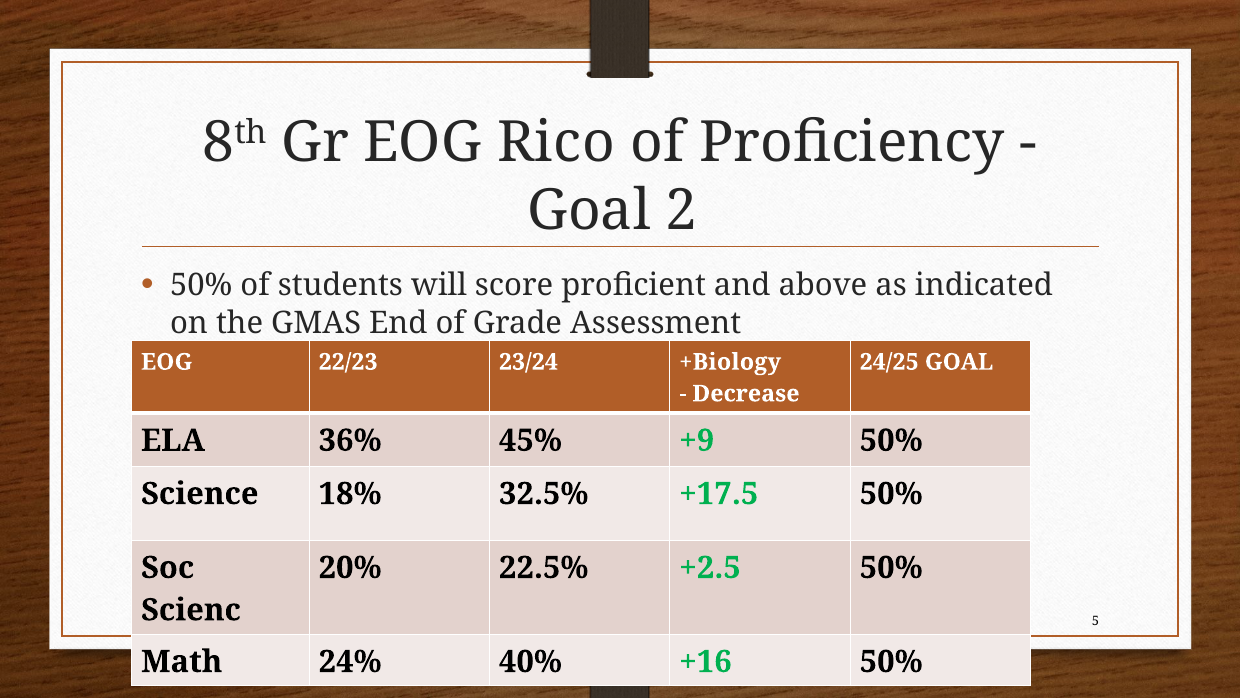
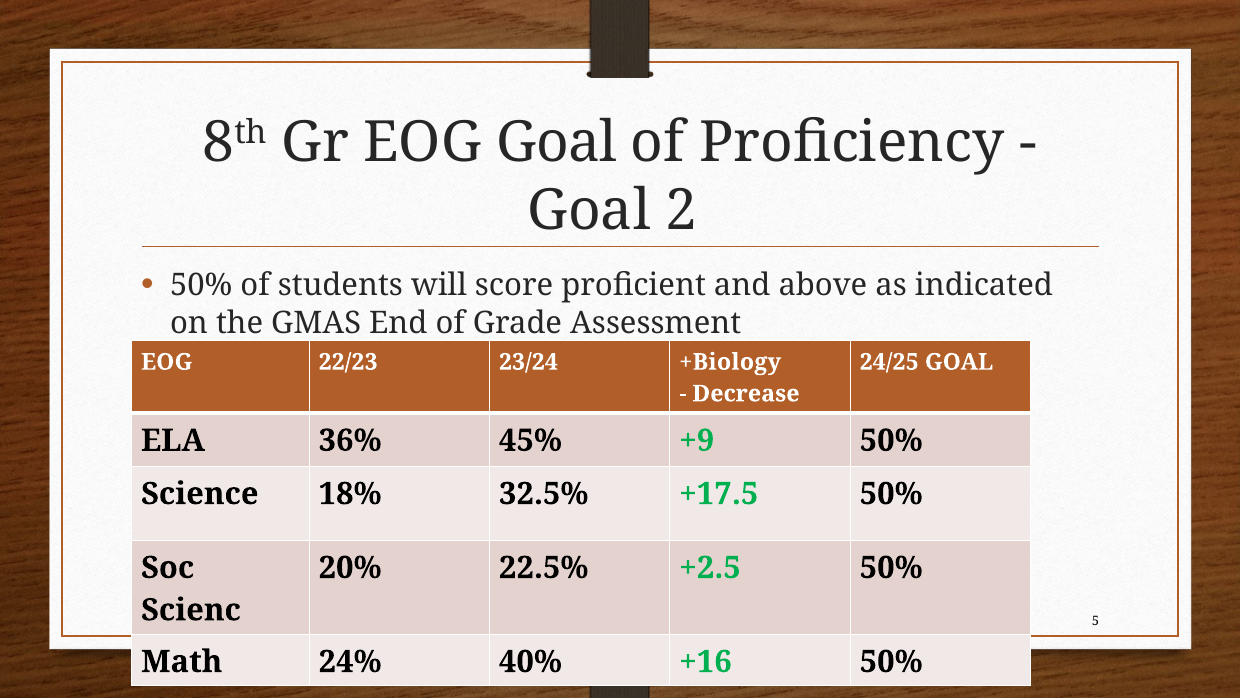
EOG Rico: Rico -> Goal
